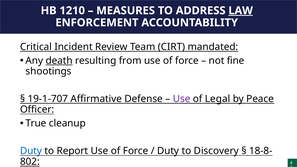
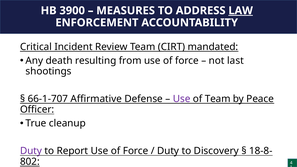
1210: 1210 -> 3900
death underline: present -> none
fine: fine -> last
19-1-707: 19-1-707 -> 66-1-707
of Legal: Legal -> Team
Duty at (31, 151) colour: blue -> purple
